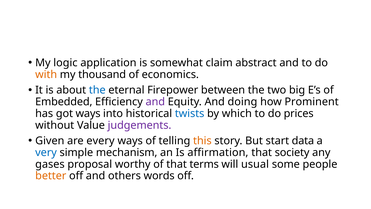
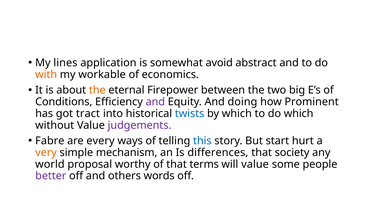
logic: logic -> lines
claim: claim -> avoid
thousand: thousand -> workable
the at (97, 90) colour: blue -> orange
Embedded: Embedded -> Conditions
got ways: ways -> tract
do prices: prices -> which
Given: Given -> Fabre
this colour: orange -> blue
data: data -> hurt
very colour: blue -> orange
affirmation: affirmation -> differences
gases: gases -> world
will usual: usual -> value
better colour: orange -> purple
